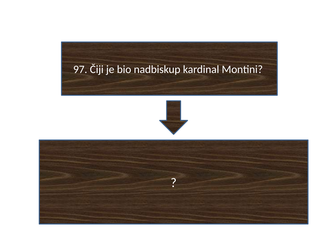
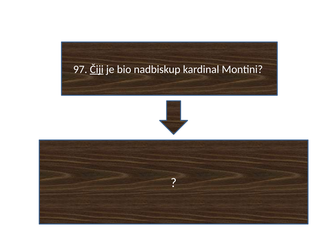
Čiji underline: none -> present
